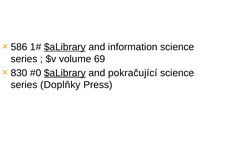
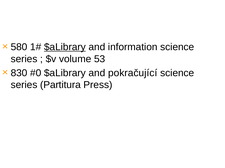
586: 586 -> 580
69: 69 -> 53
$aLibrary at (65, 73) underline: present -> none
Doplňky: Doplňky -> Partitura
